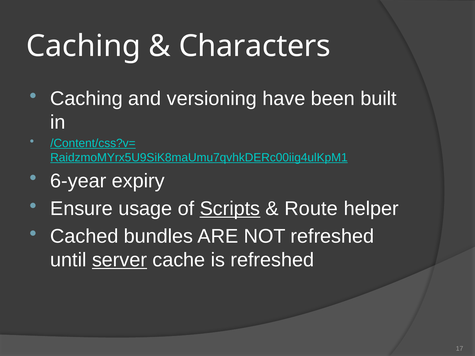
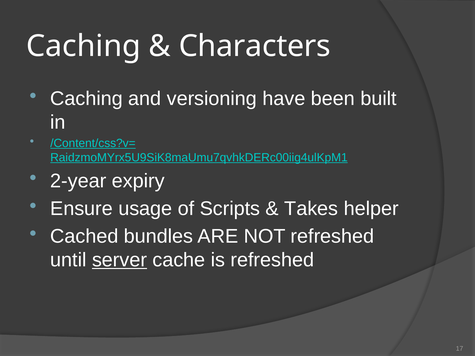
6-year: 6-year -> 2-year
Scripts underline: present -> none
Route: Route -> Takes
